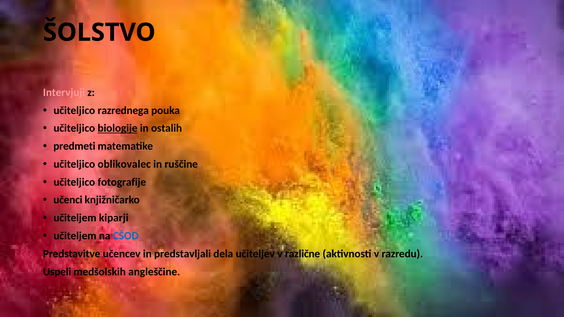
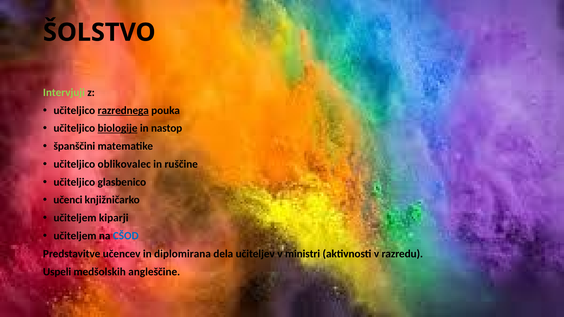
Intervjuji colour: pink -> light green
razrednega underline: none -> present
ostalih: ostalih -> nastop
predmeti: predmeti -> španščini
fotografije: fotografije -> glasbenico
predstavljali: predstavljali -> diplomirana
različne: različne -> ministri
